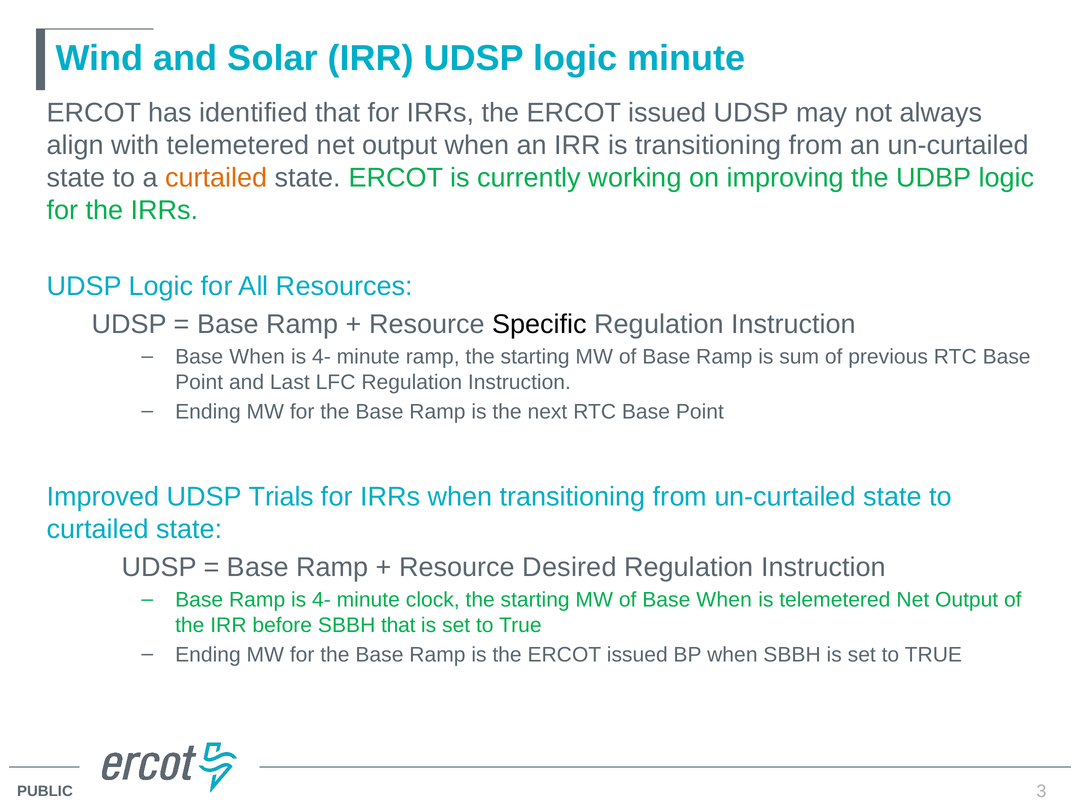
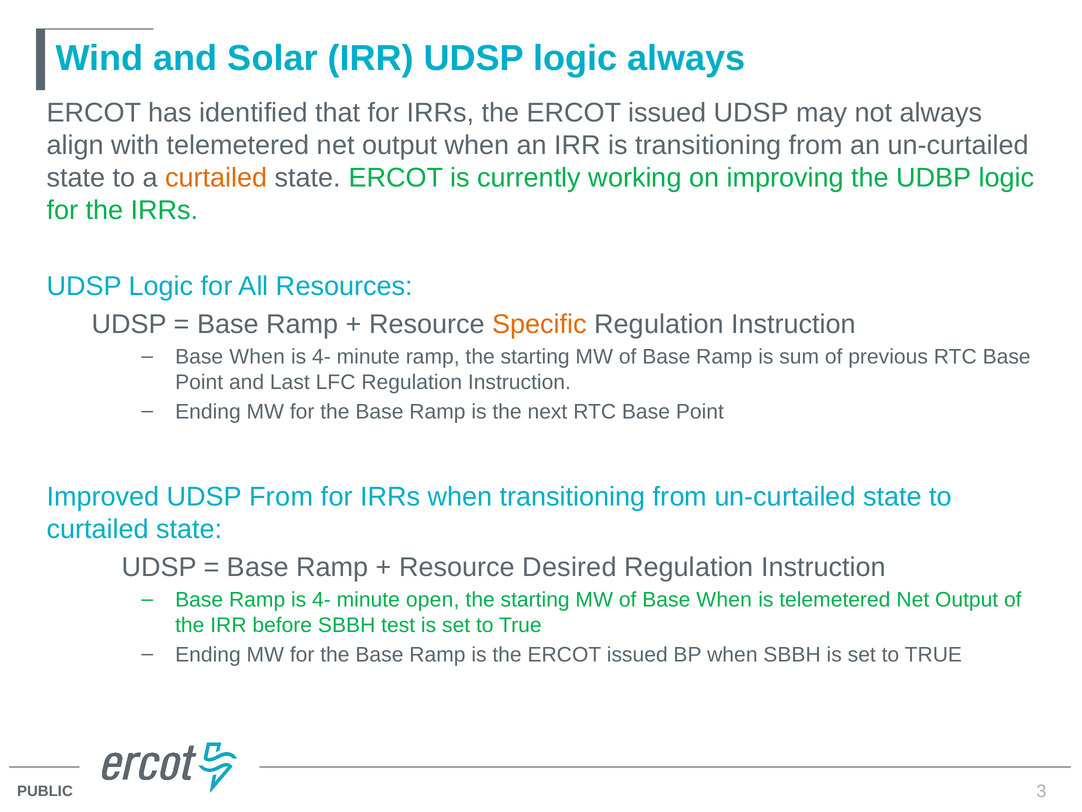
logic minute: minute -> always
Specific colour: black -> orange
UDSP Trials: Trials -> From
clock: clock -> open
SBBH that: that -> test
